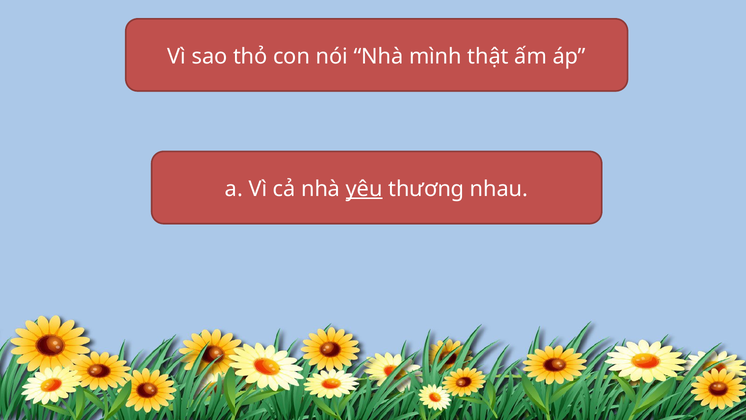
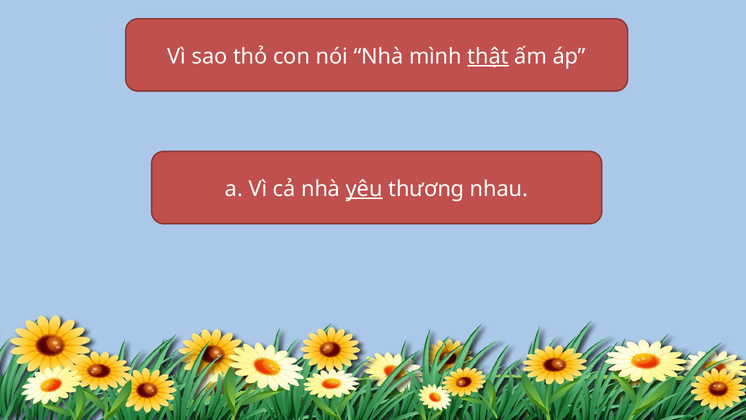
thật underline: none -> present
